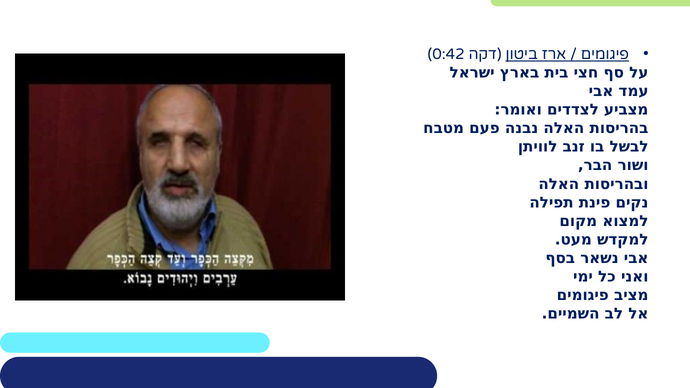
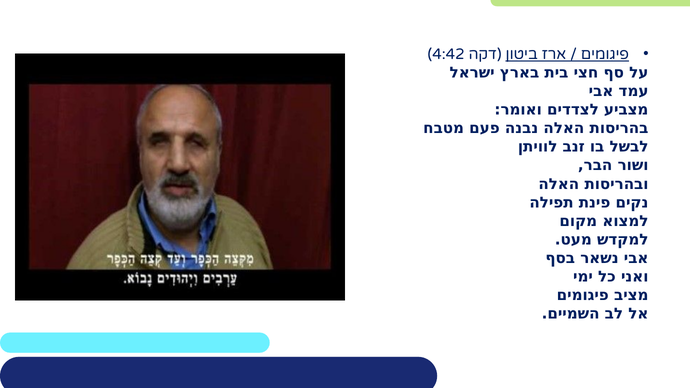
0:42: 0:42 -> 4:42
